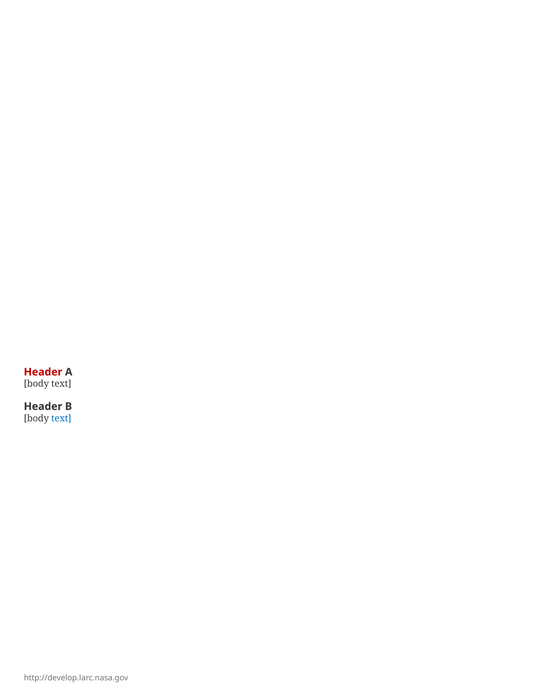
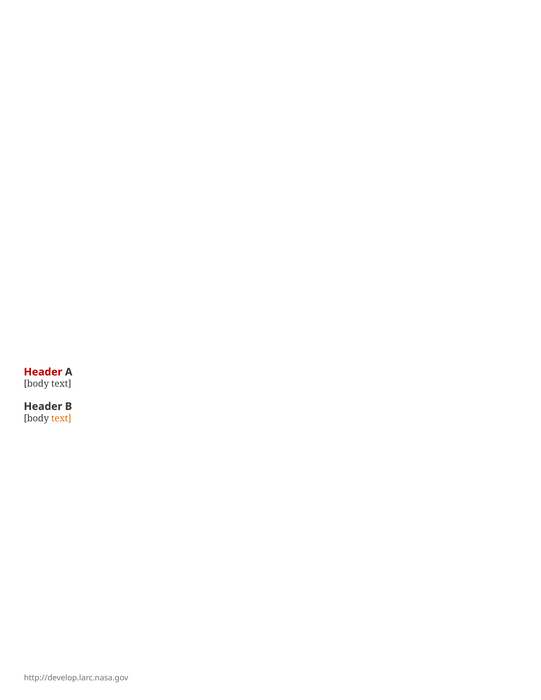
text at (61, 418) colour: blue -> orange
